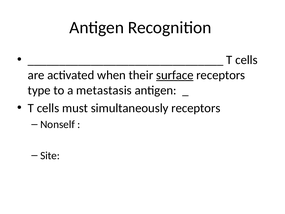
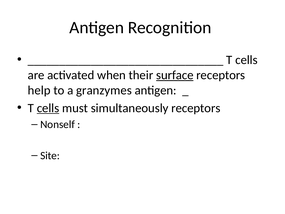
type: type -> help
metastasis: metastasis -> granzymes
cells at (48, 108) underline: none -> present
